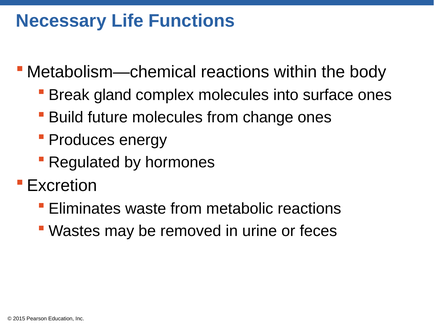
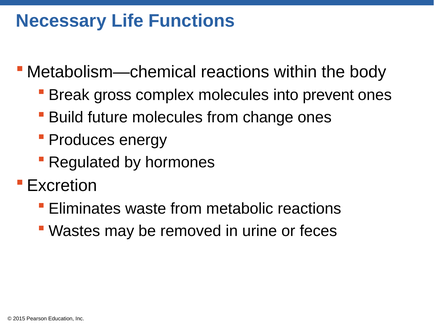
gland: gland -> gross
surface: surface -> prevent
